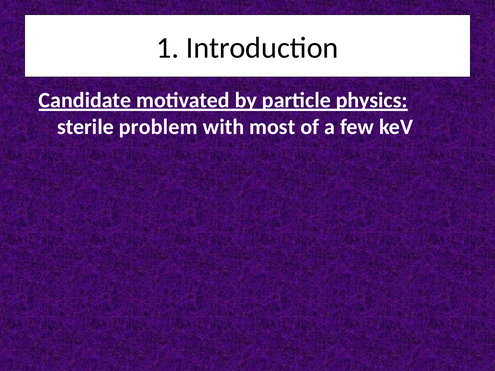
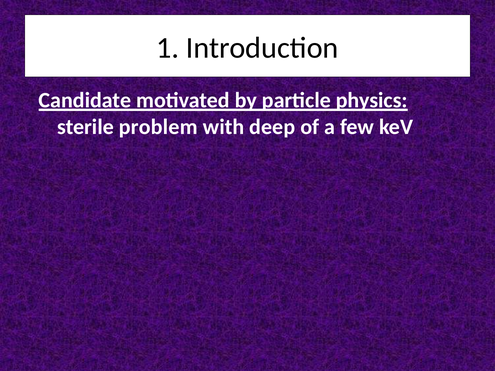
most: most -> deep
